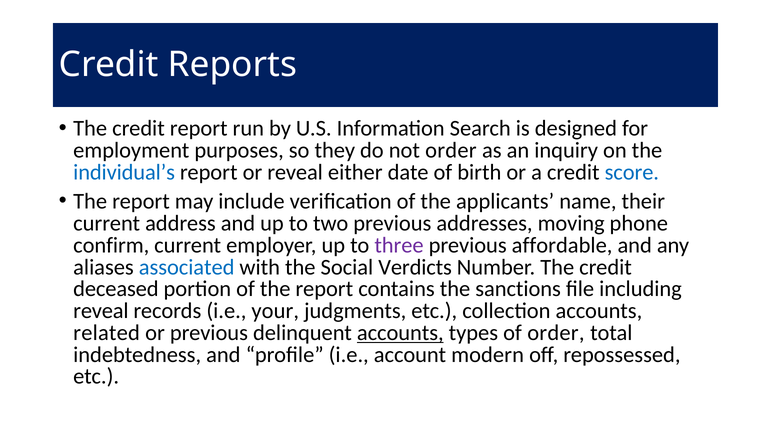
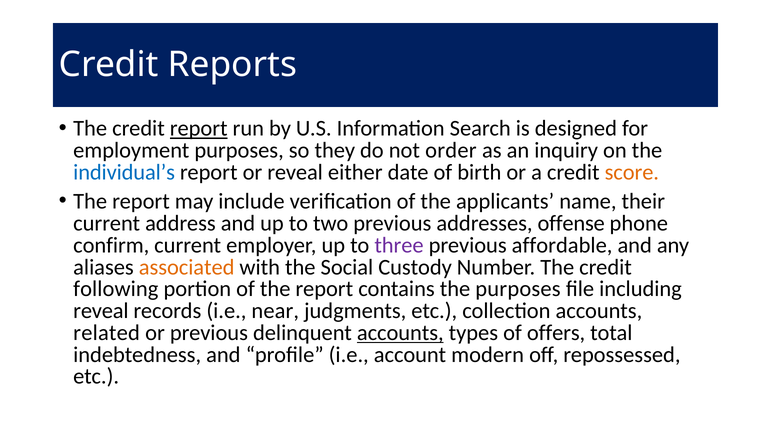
report at (199, 128) underline: none -> present
score colour: blue -> orange
moving: moving -> offense
associated colour: blue -> orange
Verdicts: Verdicts -> Custody
deceased: deceased -> following
the sanctions: sanctions -> purposes
your: your -> near
of order: order -> offers
